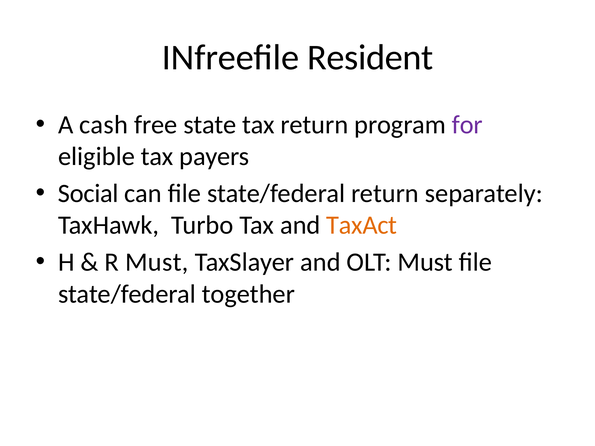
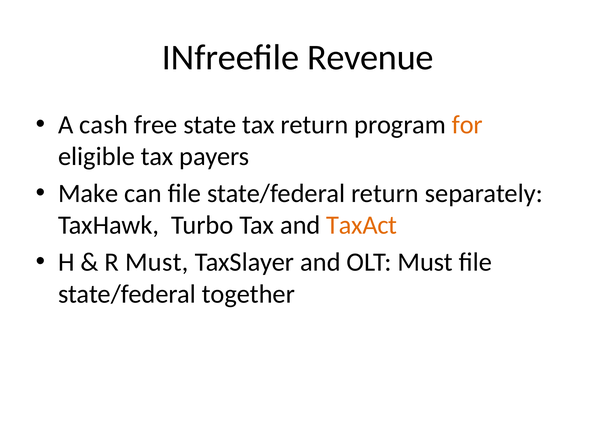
Resident: Resident -> Revenue
for colour: purple -> orange
Social: Social -> Make
